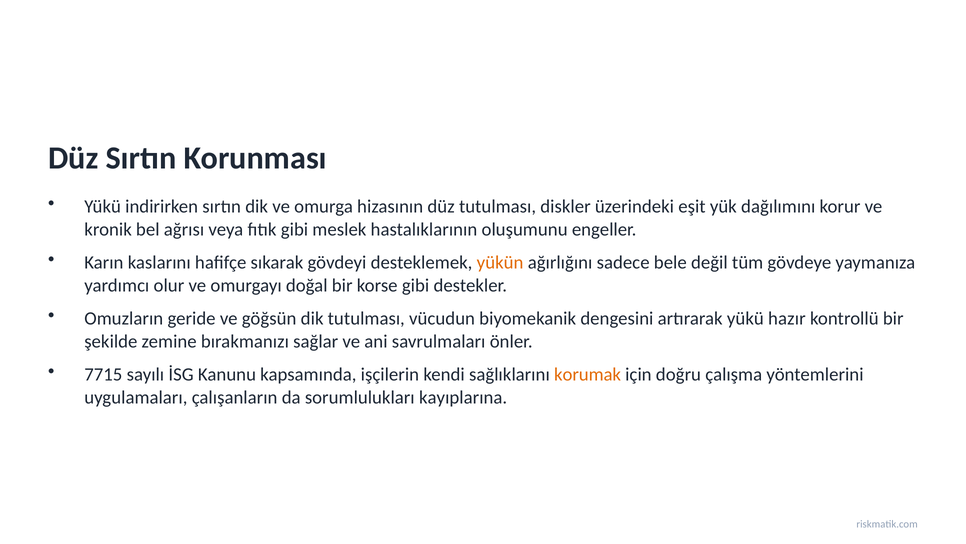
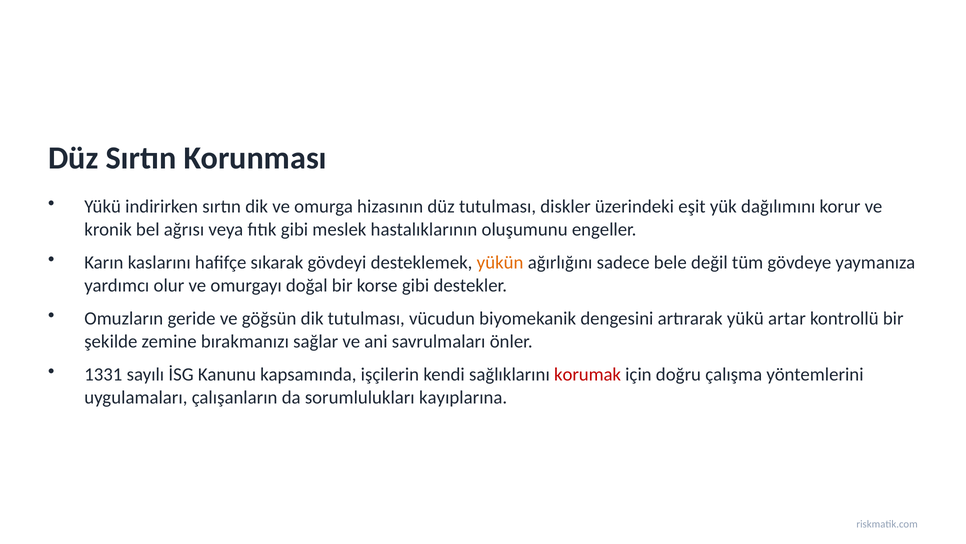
hazır: hazır -> artar
7715: 7715 -> 1331
korumak colour: orange -> red
